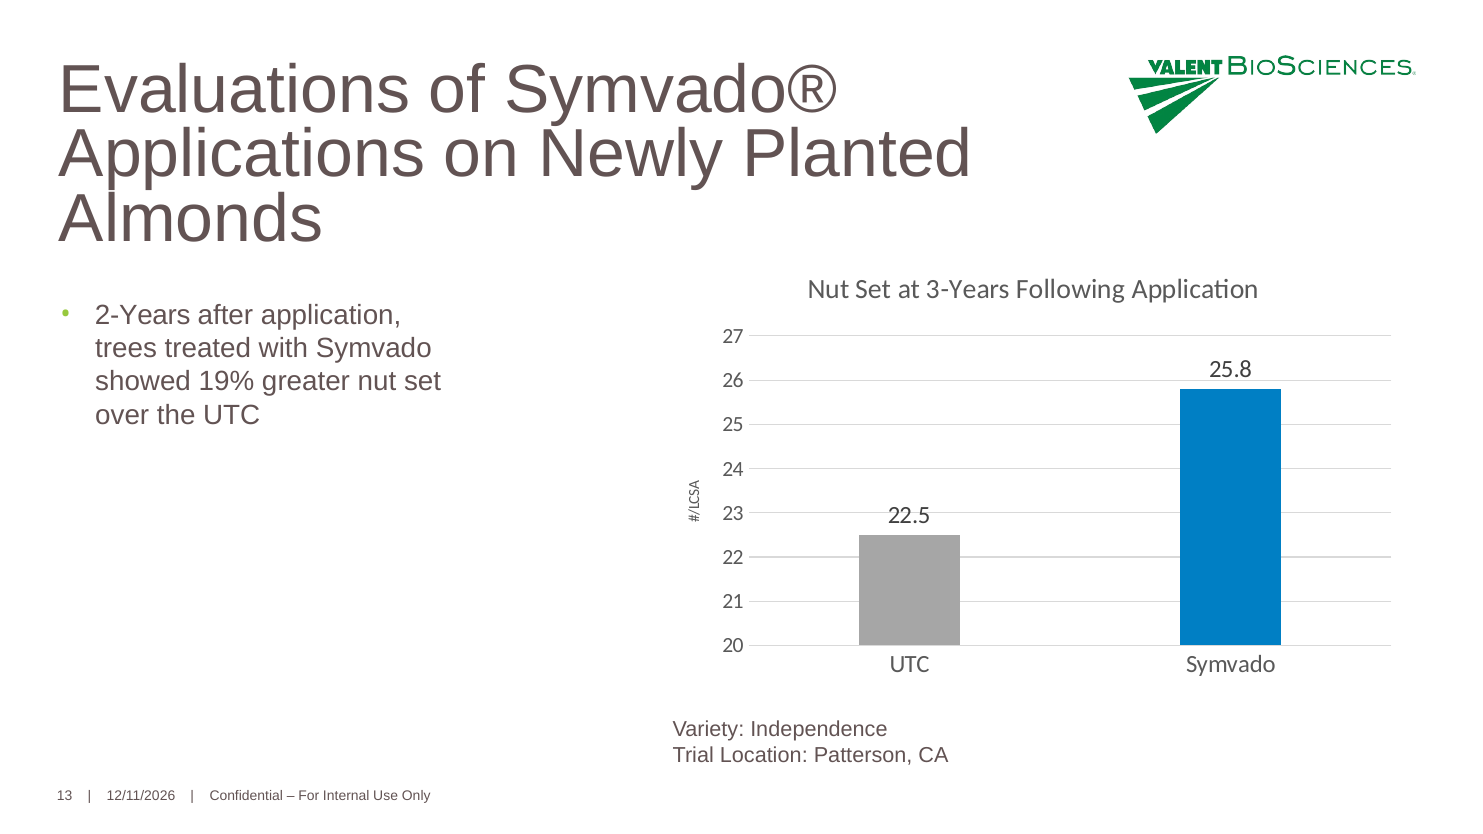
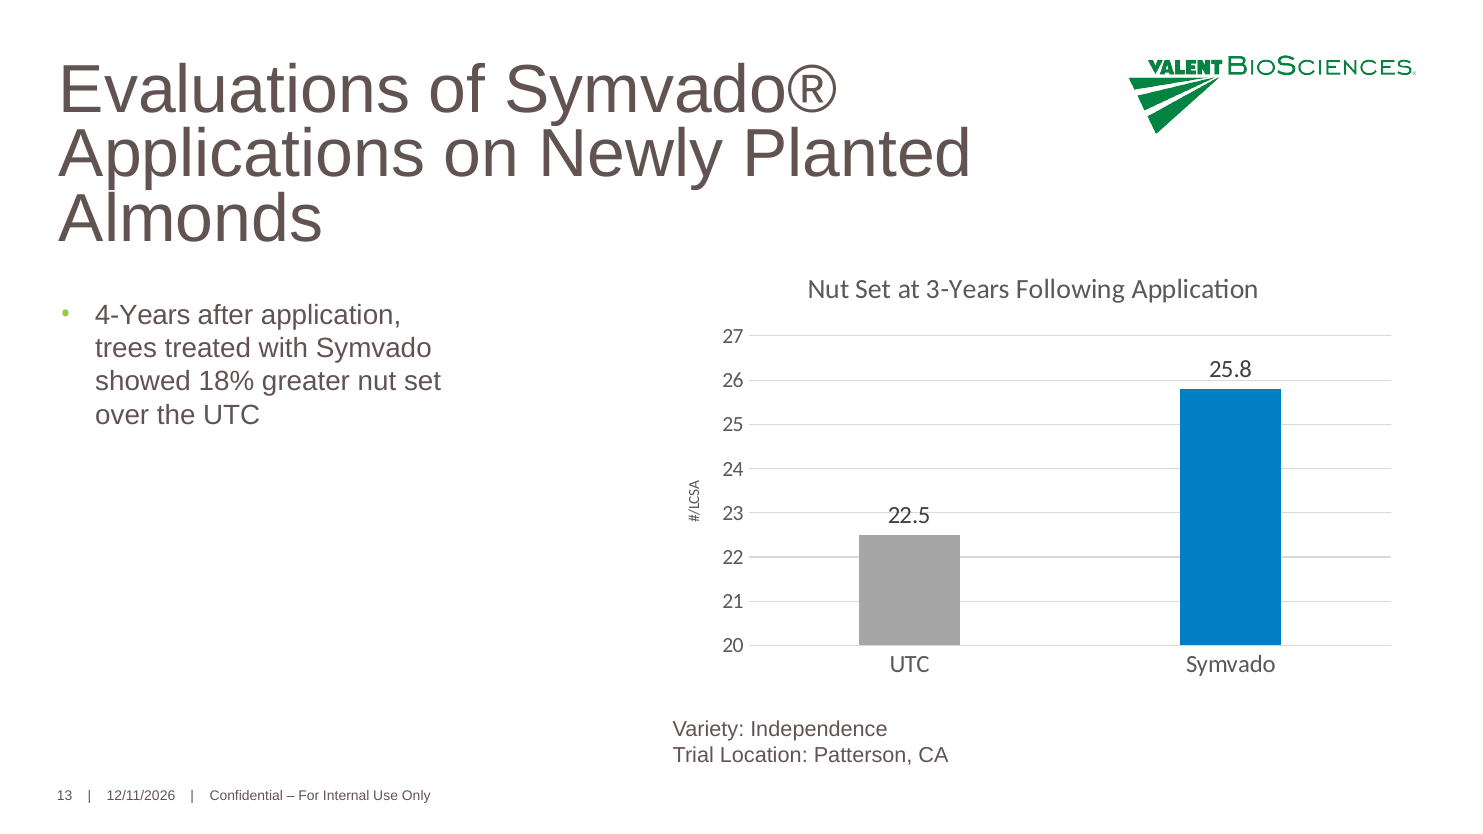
2-Years: 2-Years -> 4-Years
19%: 19% -> 18%
